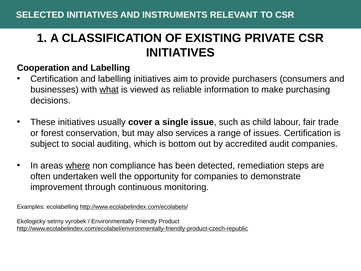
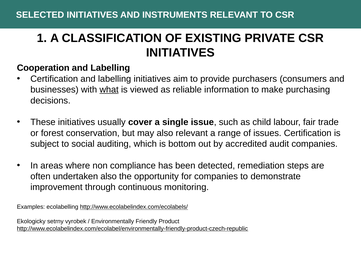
also services: services -> relevant
where underline: present -> none
undertaken well: well -> also
